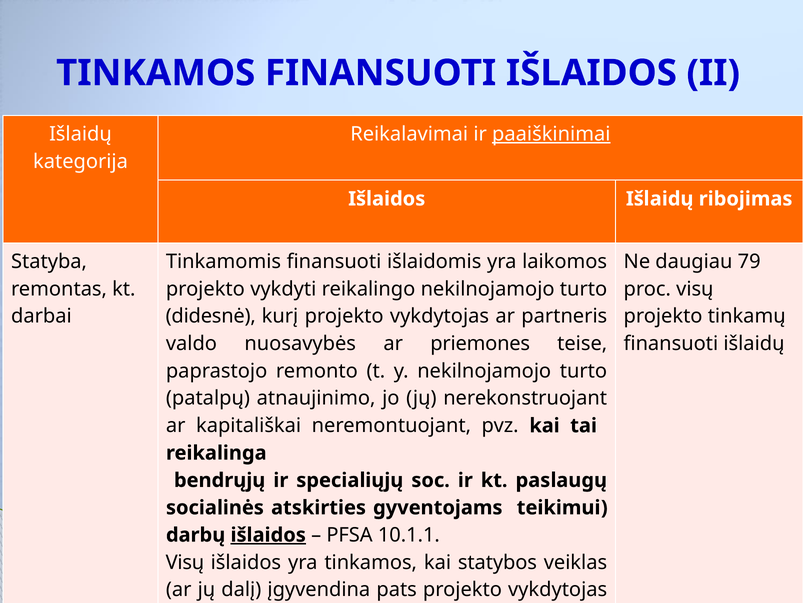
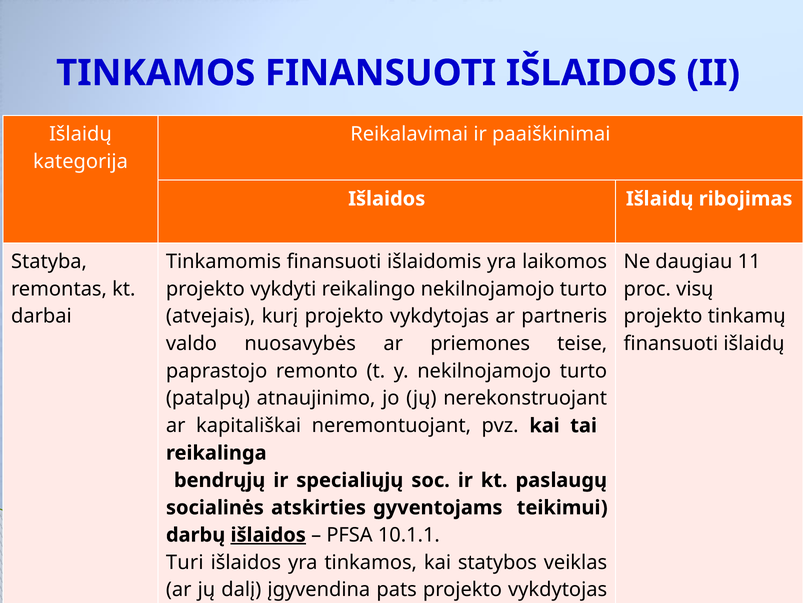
paaiškinimai underline: present -> none
79: 79 -> 11
didesnė: didesnė -> atvejais
Visų at (185, 562): Visų -> Turi
